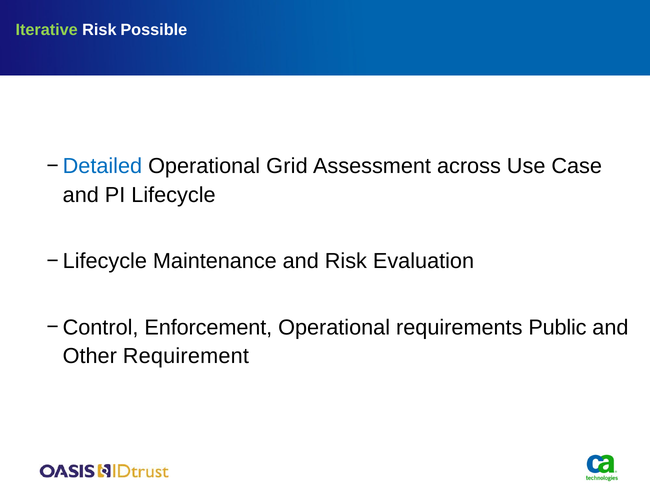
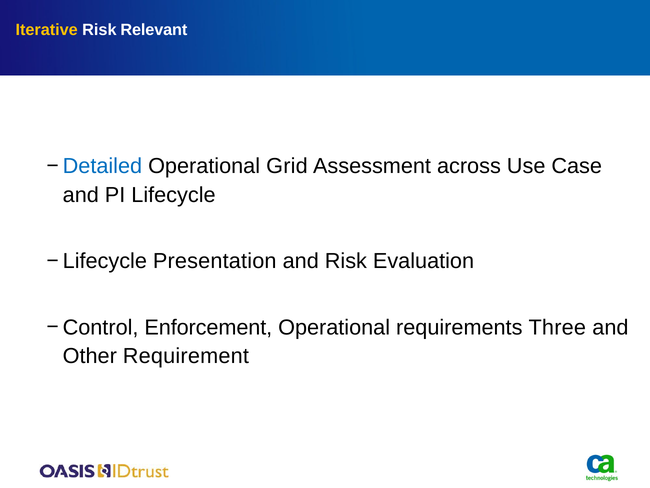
Iterative colour: light green -> yellow
Possible: Possible -> Relevant
Maintenance: Maintenance -> Presentation
Public: Public -> Three
